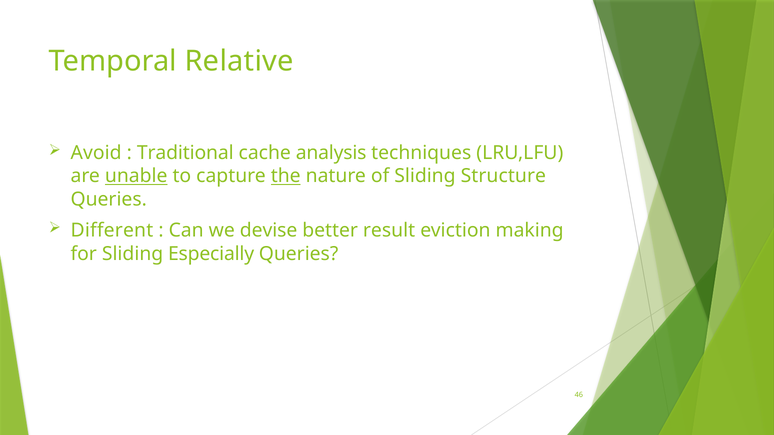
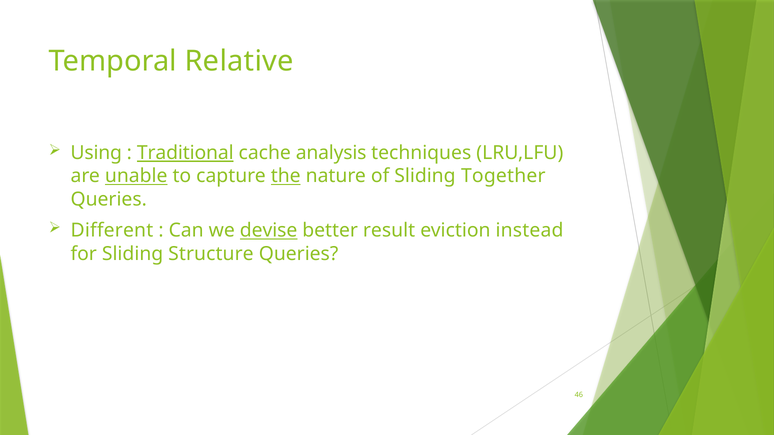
Avoid: Avoid -> Using
Traditional underline: none -> present
Structure: Structure -> Together
devise underline: none -> present
making: making -> instead
Especially: Especially -> Structure
